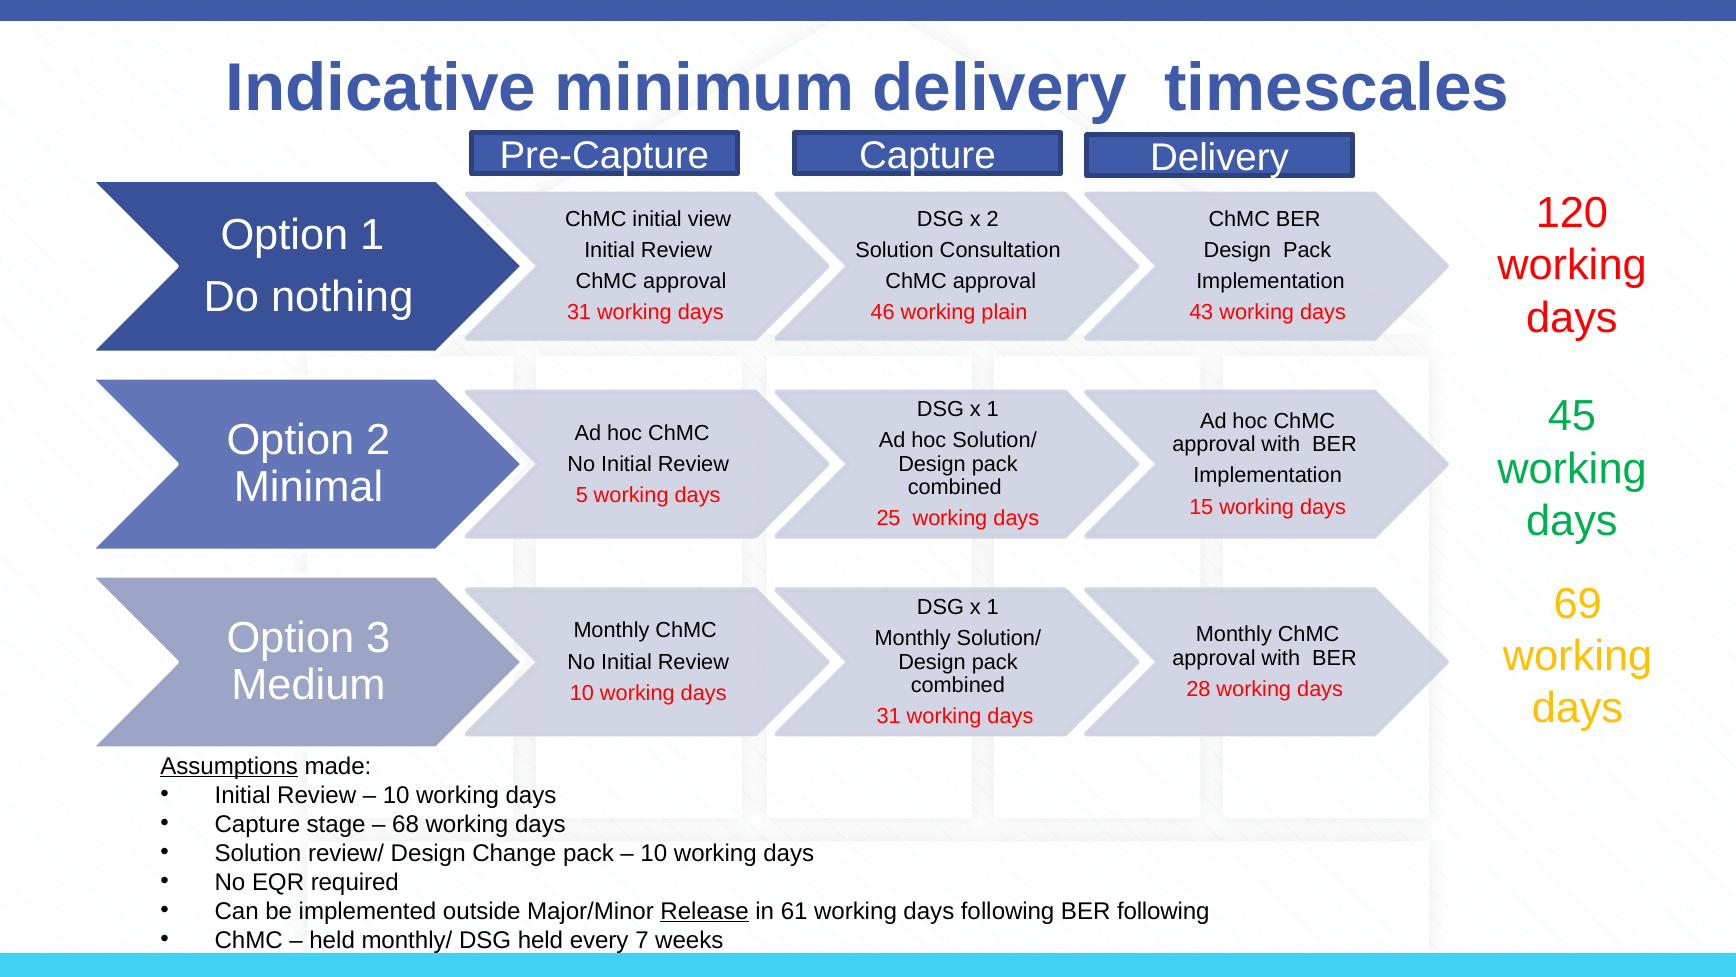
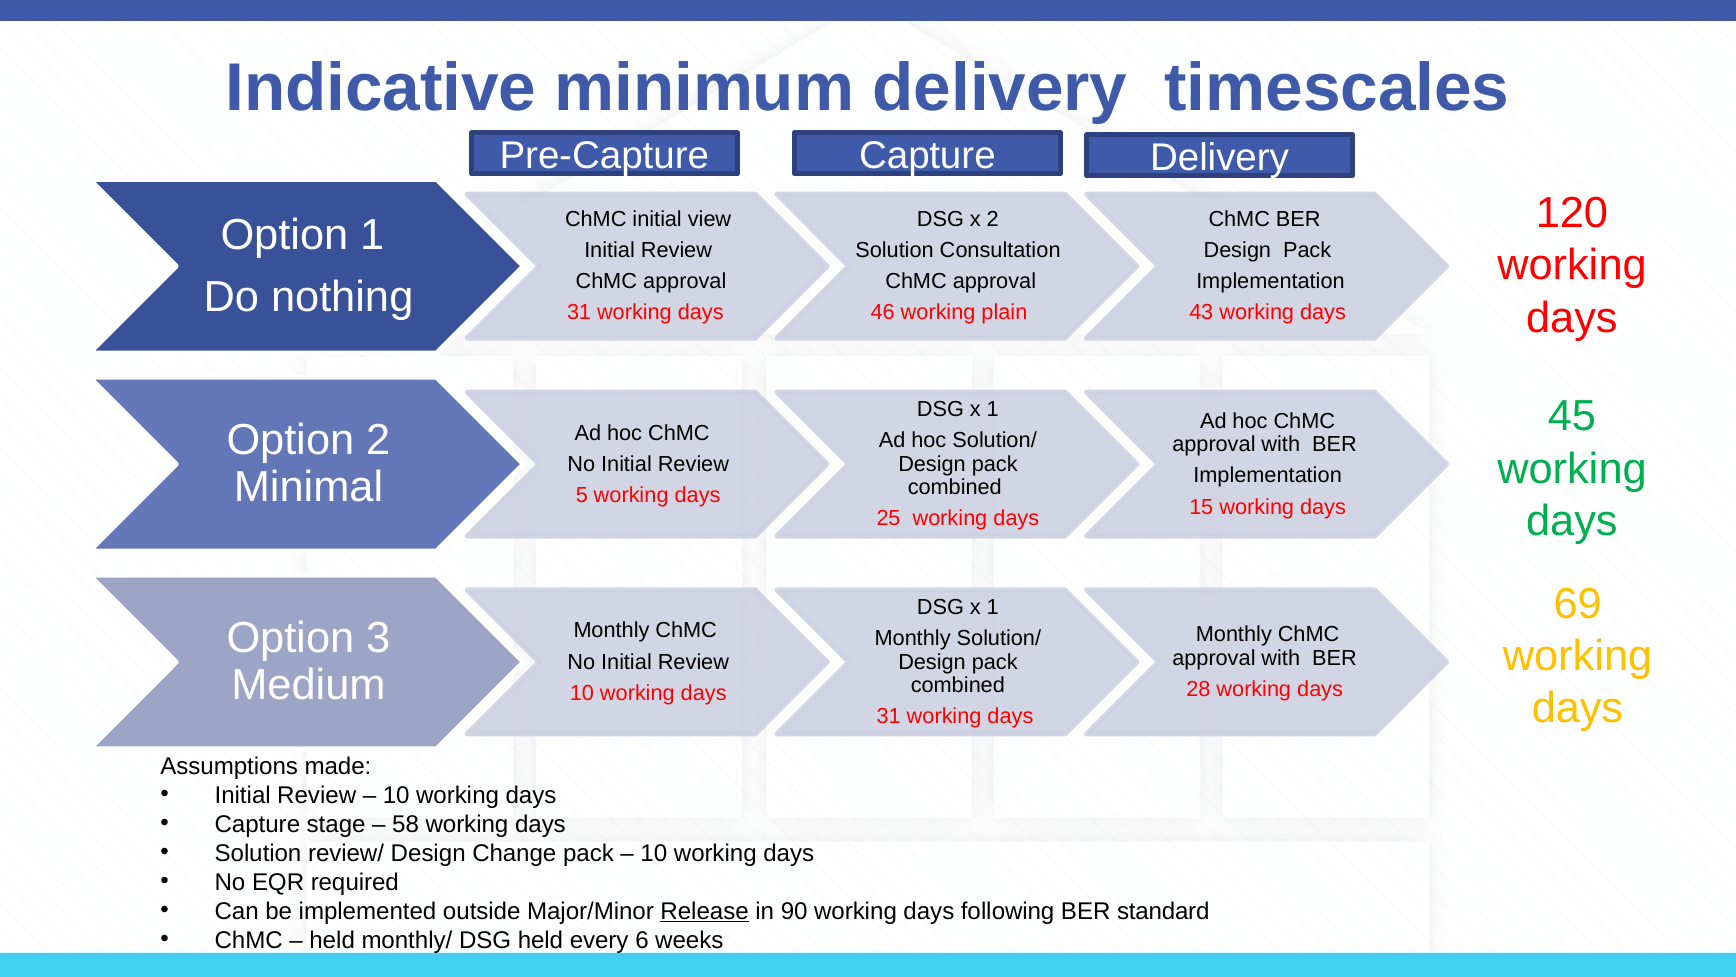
Assumptions underline: present -> none
68: 68 -> 58
61: 61 -> 90
BER following: following -> standard
7: 7 -> 6
